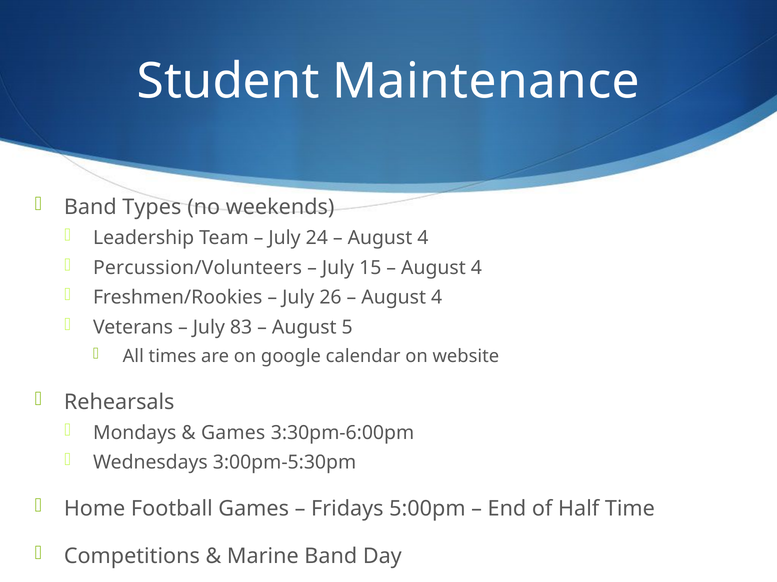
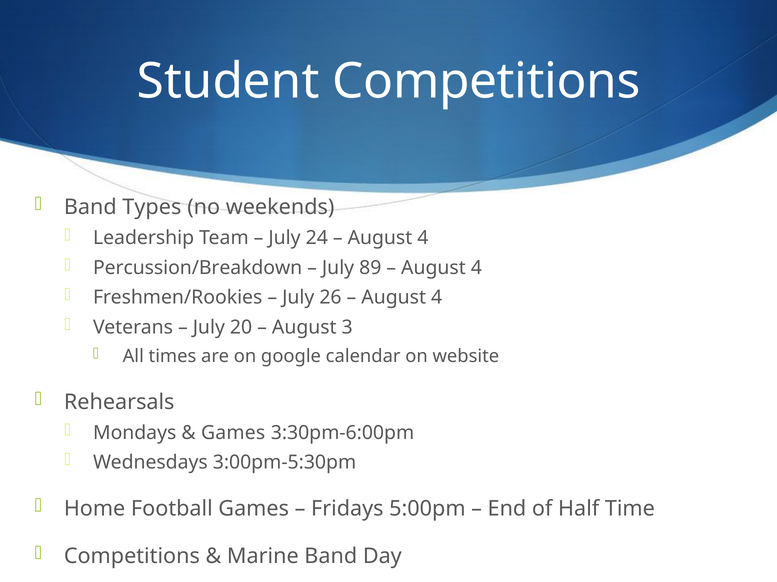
Student Maintenance: Maintenance -> Competitions
Percussion/Volunteers: Percussion/Volunteers -> Percussion/Breakdown
15: 15 -> 89
83: 83 -> 20
5: 5 -> 3
